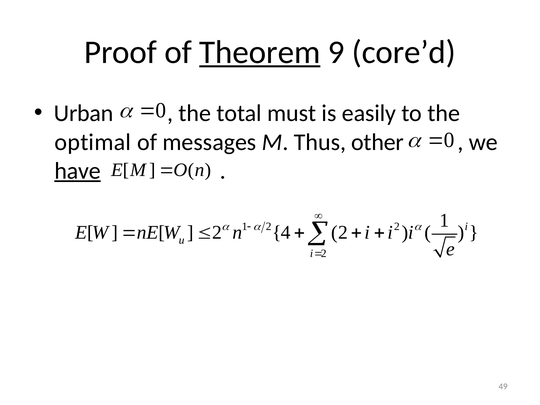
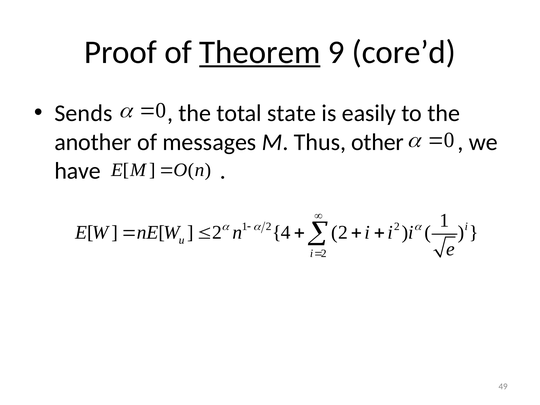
Urban: Urban -> Sends
must: must -> state
optimal: optimal -> another
have underline: present -> none
